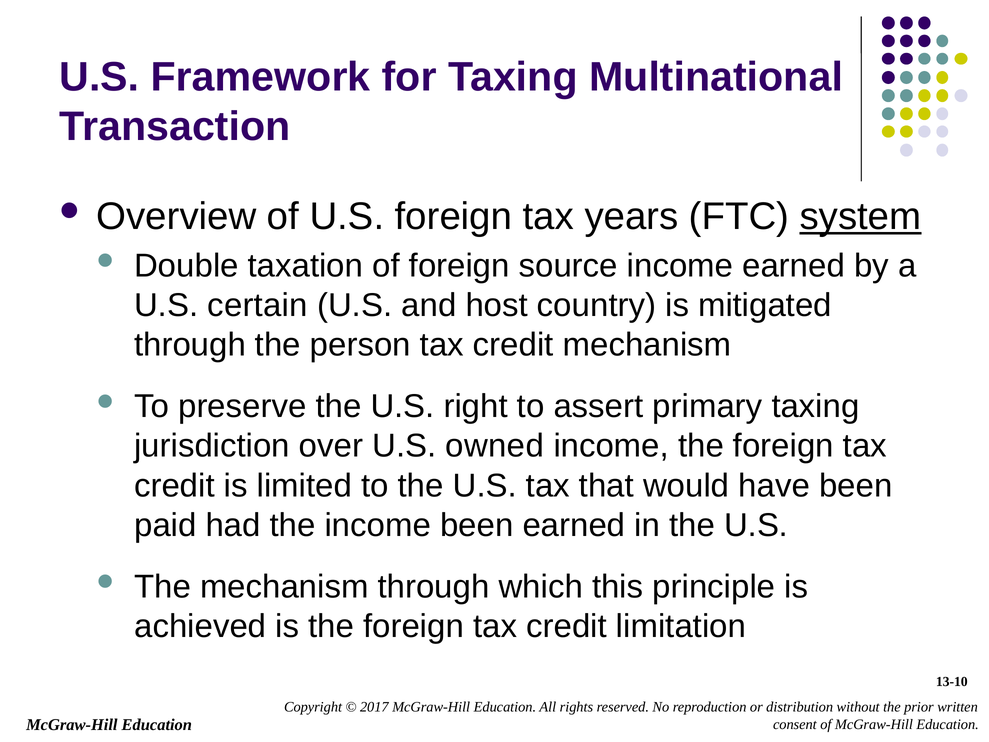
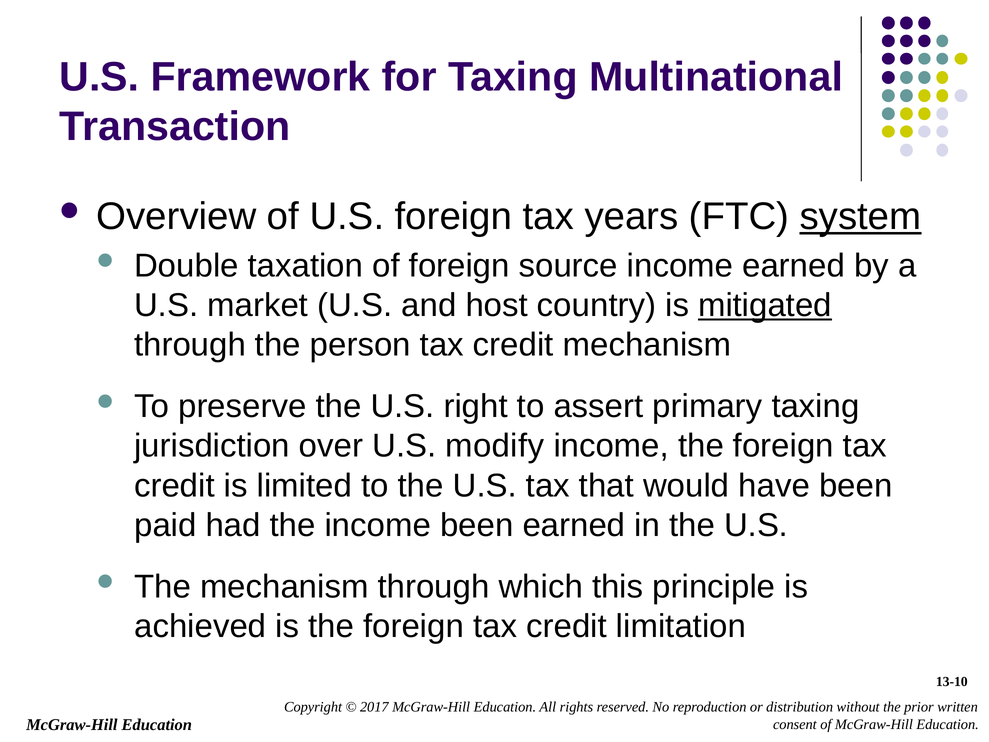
certain: certain -> market
mitigated underline: none -> present
owned: owned -> modify
